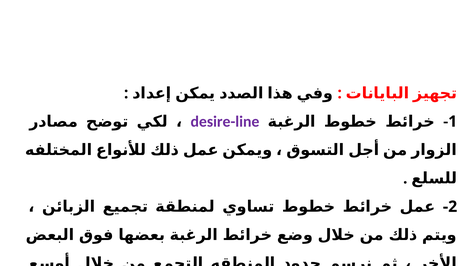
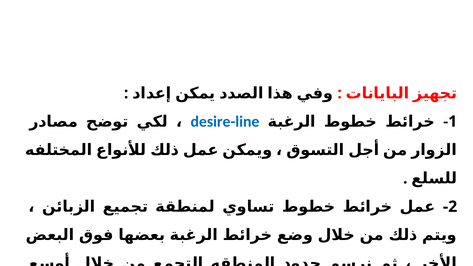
desire-line colour: purple -> blue
